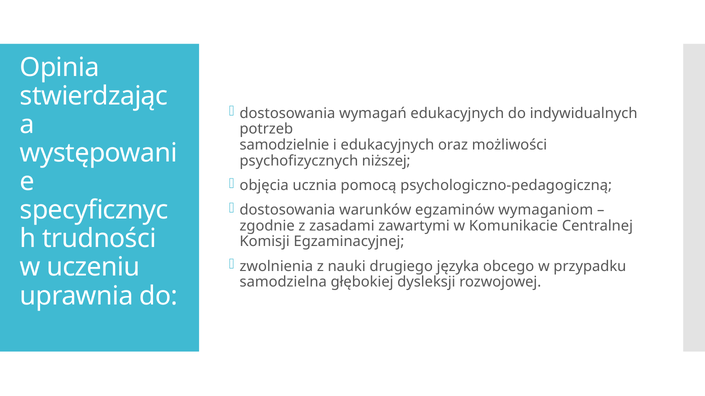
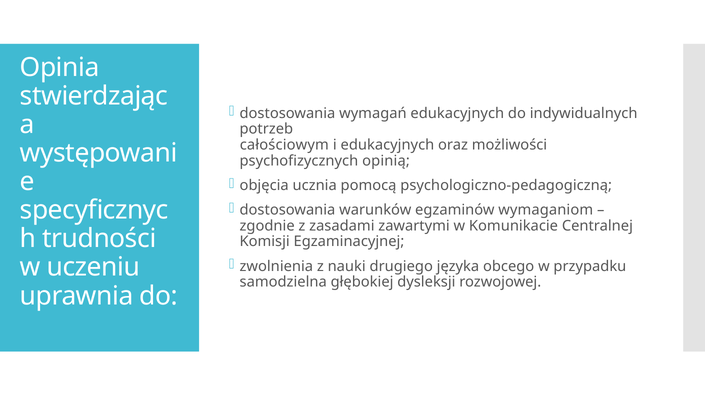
samodzielnie: samodzielnie -> całościowym
niższej: niższej -> opinią
